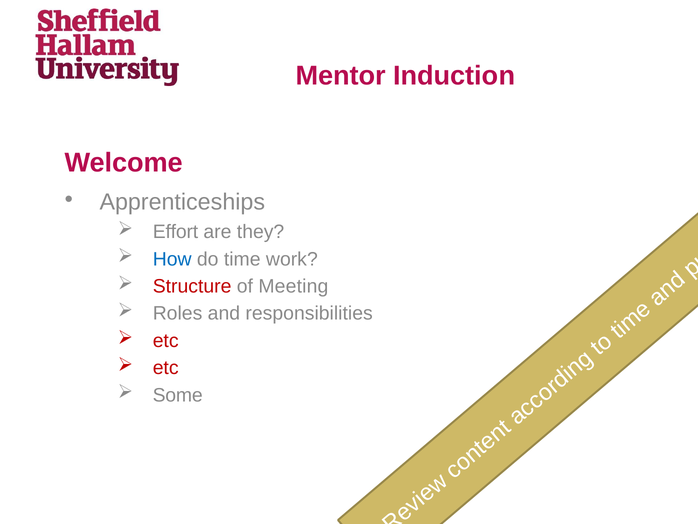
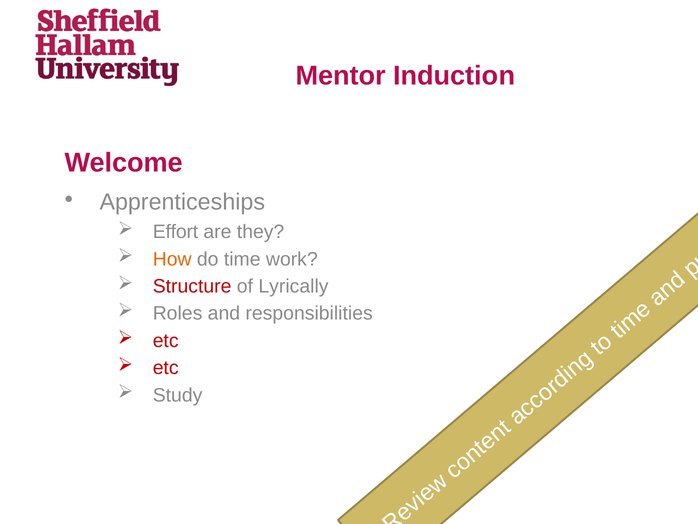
How colour: blue -> orange
Meeting: Meeting -> Lyrically
Some: Some -> Study
